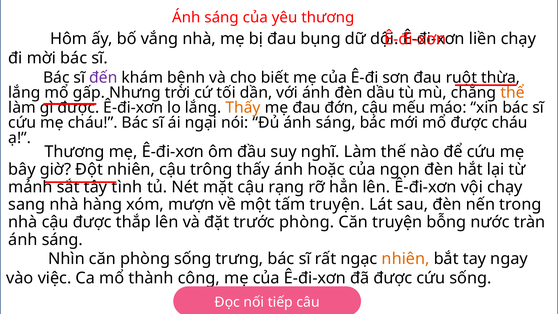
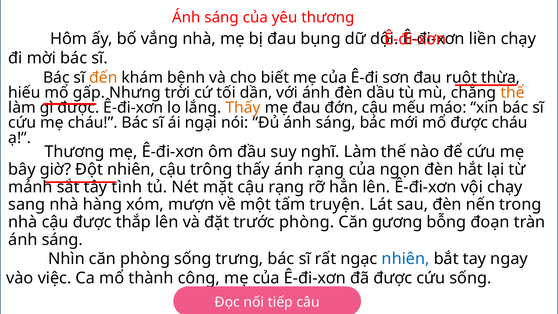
đến colour: purple -> orange
lắng at (24, 93): lắng -> hiếu
ánh hoặc: hoặc -> rạng
Căn truyện: truyện -> gương
nước: nước -> đoạn
nhiên at (406, 259) colour: orange -> blue
